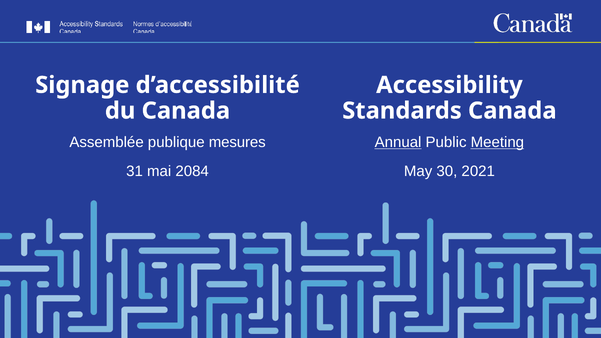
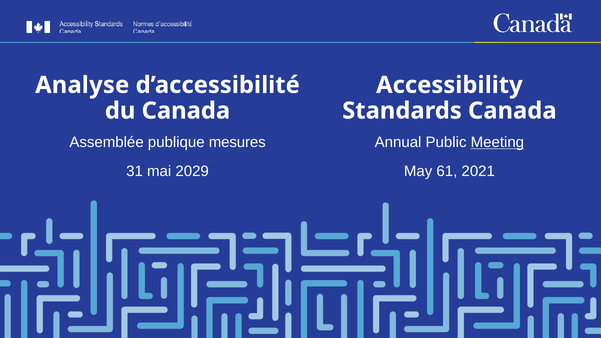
Signage: Signage -> Analyse
Annual underline: present -> none
2084: 2084 -> 2029
30: 30 -> 61
